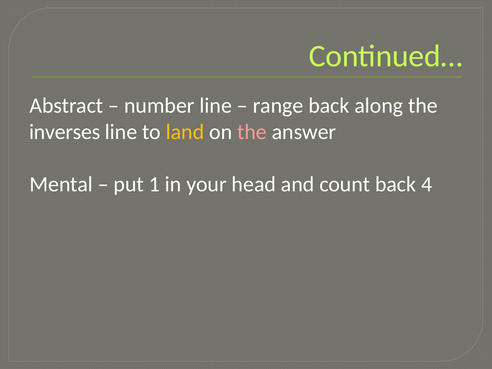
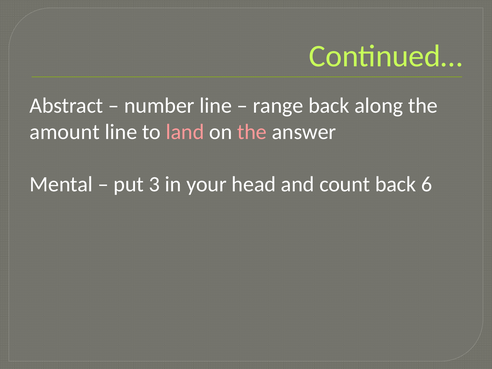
inverses: inverses -> amount
land colour: yellow -> pink
1: 1 -> 3
4: 4 -> 6
